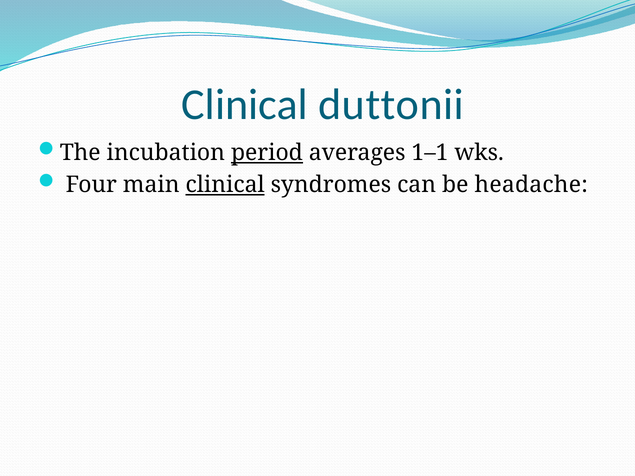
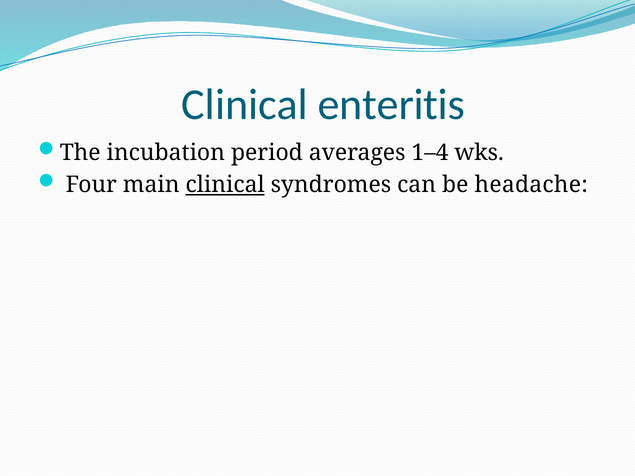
duttonii: duttonii -> enteritis
period underline: present -> none
1–1: 1–1 -> 1–4
